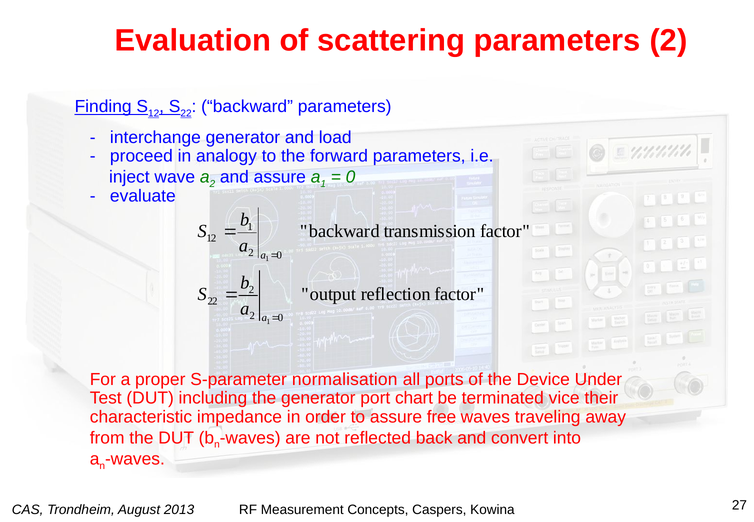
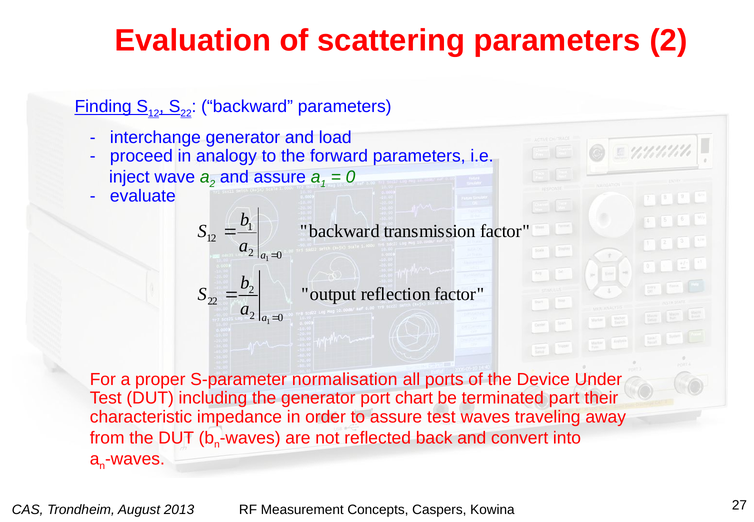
vice: vice -> part
assure free: free -> test
